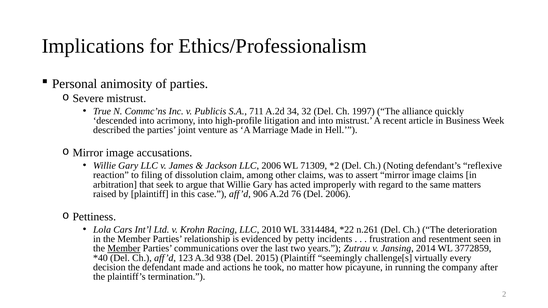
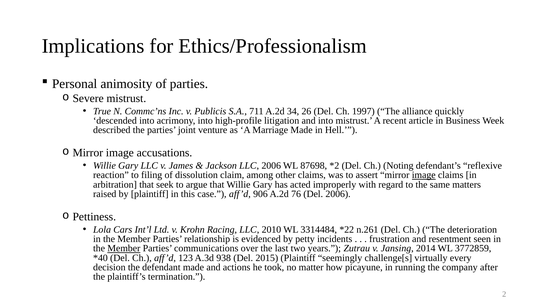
32: 32 -> 26
71309: 71309 -> 87698
image at (424, 175) underline: none -> present
